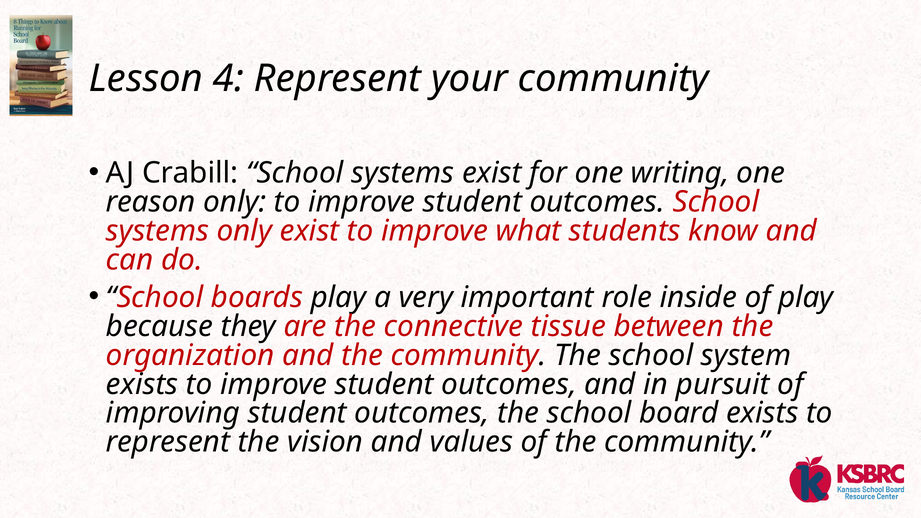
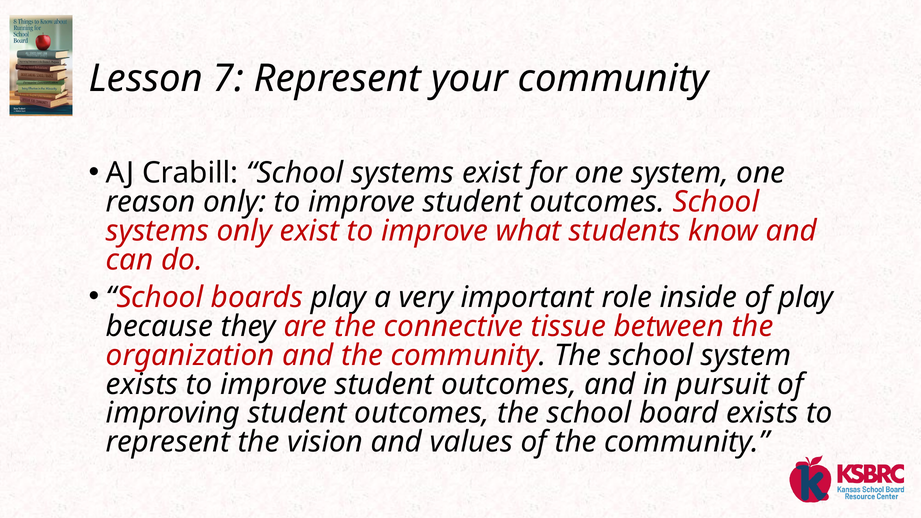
4: 4 -> 7
one writing: writing -> system
